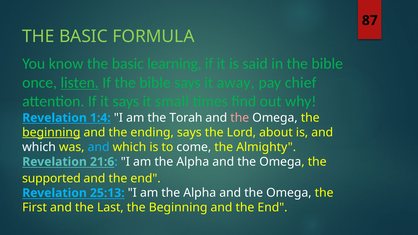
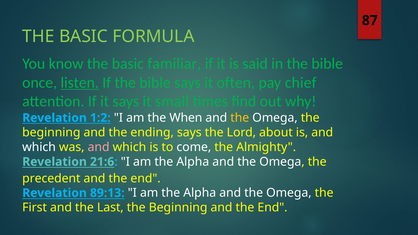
learning: learning -> familiar
away: away -> often
1:4: 1:4 -> 1:2
Torah: Torah -> When
the at (240, 118) colour: pink -> yellow
beginning at (51, 133) underline: present -> none
and at (99, 147) colour: light blue -> pink
supported: supported -> precedent
25:13: 25:13 -> 89:13
